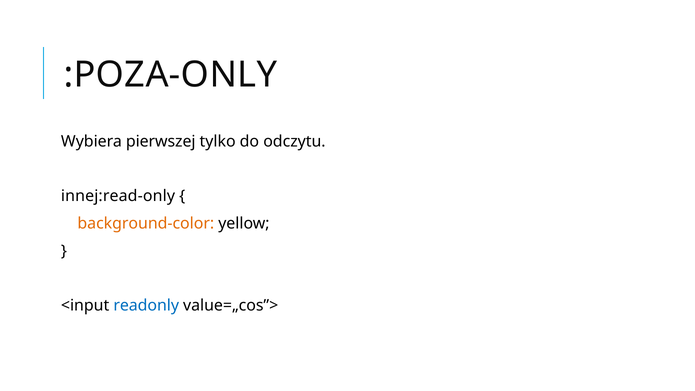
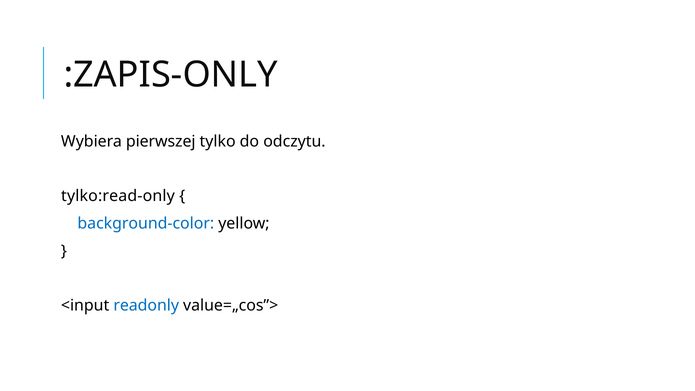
:POZA-ONLY: :POZA-ONLY -> :ZAPIS-ONLY
innej:read-only: innej:read-only -> tylko:read-only
background-color colour: orange -> blue
